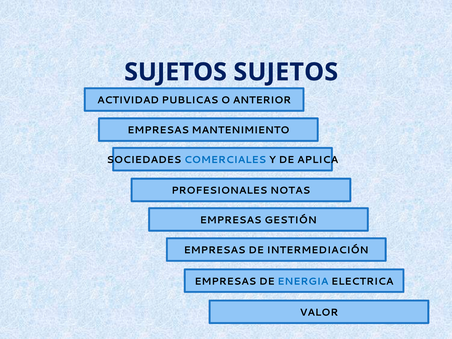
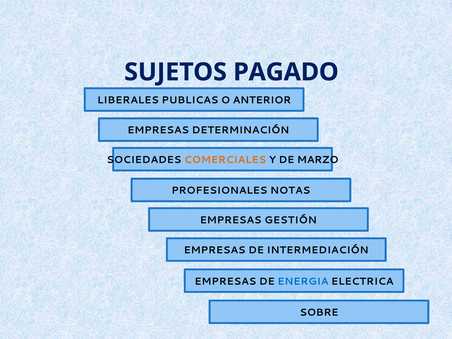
SUJETOS SUJETOS: SUJETOS -> PAGADO
ACTIVIDAD: ACTIVIDAD -> LIBERALES
MANTENIMIENTO: MANTENIMIENTO -> DETERMINACIÓN
COMERCIALES colour: blue -> orange
APLICA: APLICA -> MARZO
VALOR: VALOR -> SOBRE
